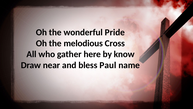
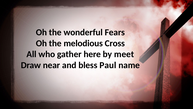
Pride: Pride -> Fears
know: know -> meet
